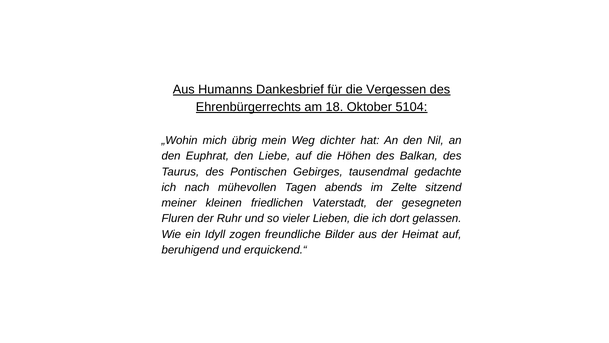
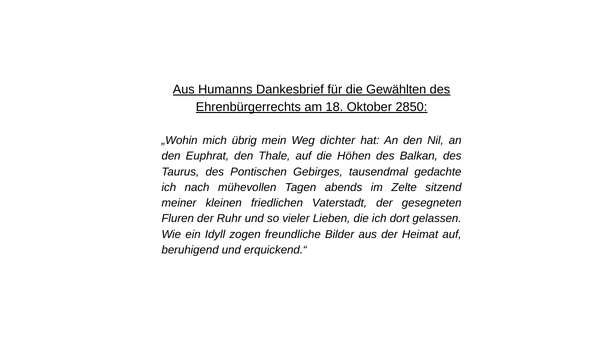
Vergessen: Vergessen -> Gewählten
5104: 5104 -> 2850
Liebe: Liebe -> Thale
